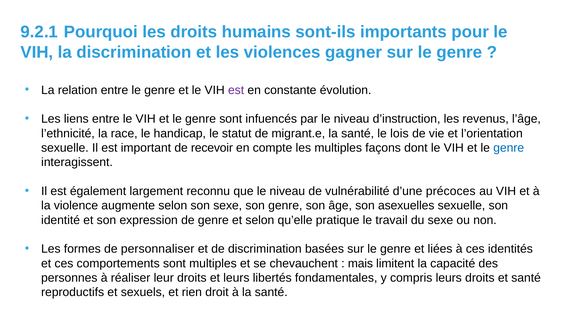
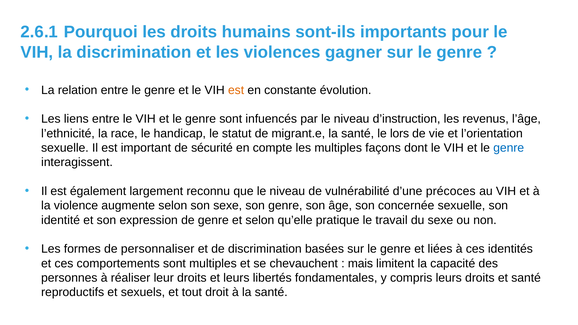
9.2.1: 9.2.1 -> 2.6.1
est at (236, 90) colour: purple -> orange
lois: lois -> lors
recevoir: recevoir -> sécurité
asexuelles: asexuelles -> concernée
rien: rien -> tout
